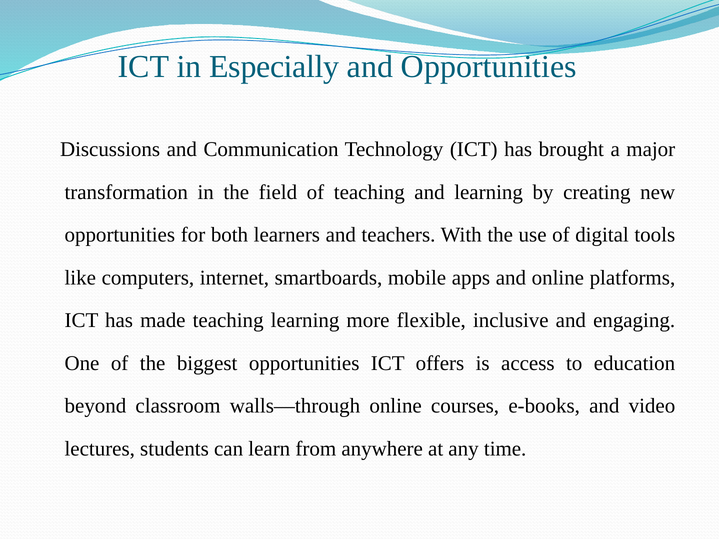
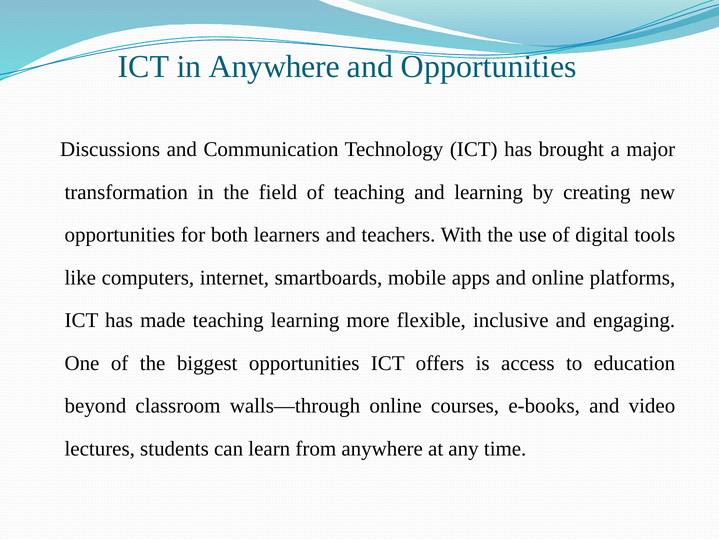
in Especially: Especially -> Anywhere
